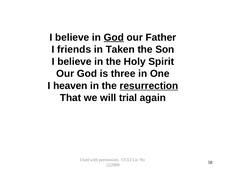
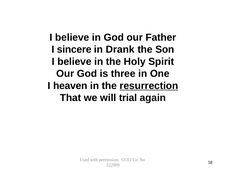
God at (114, 37) underline: present -> none
friends: friends -> sincere
Taken: Taken -> Drank
